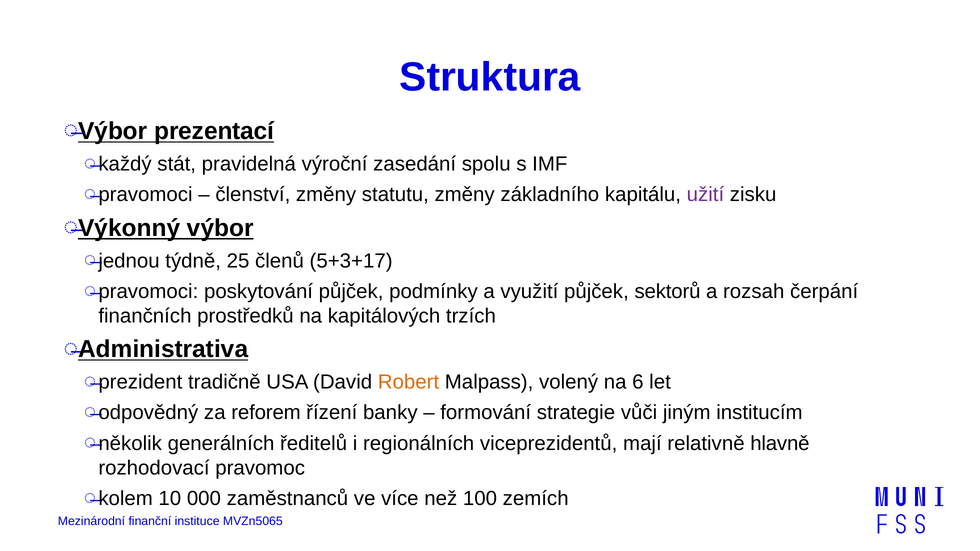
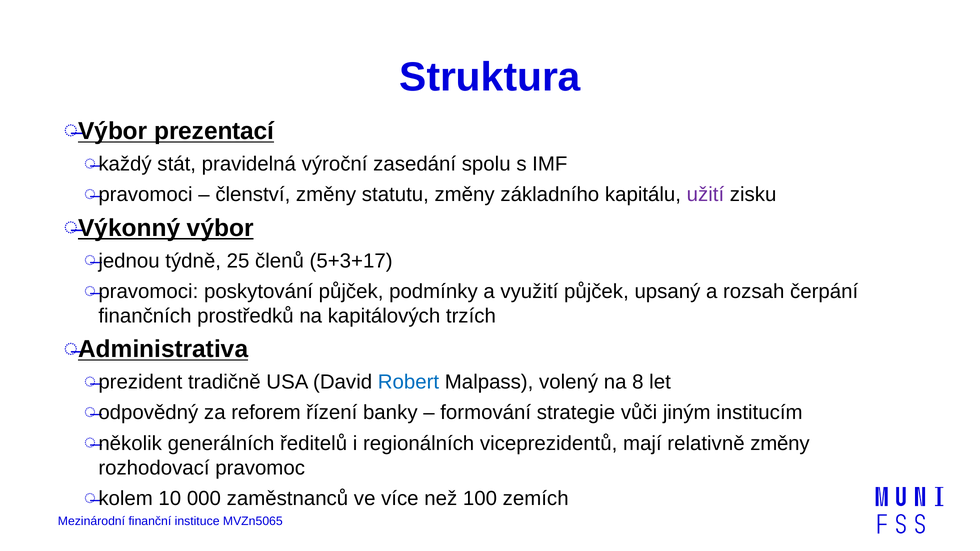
sektorů: sektorů -> upsaný
Robert colour: orange -> blue
6: 6 -> 8
relativně hlavně: hlavně -> změny
